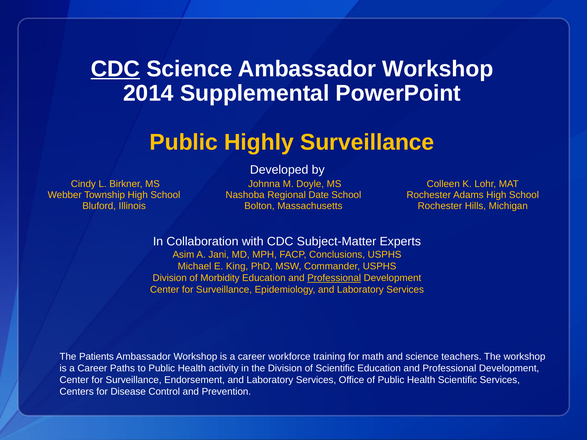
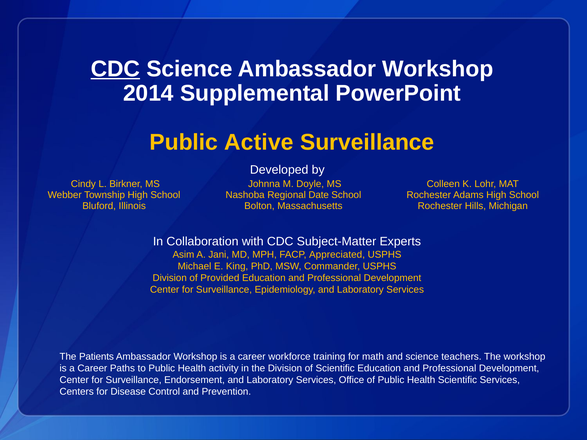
Highly: Highly -> Active
Conclusions: Conclusions -> Appreciated
Morbidity: Morbidity -> Provided
Professional at (334, 278) underline: present -> none
